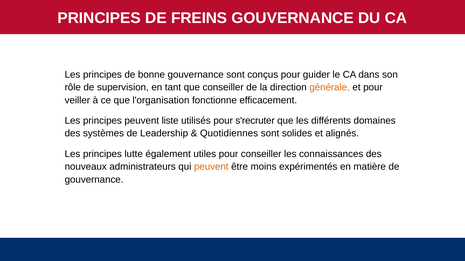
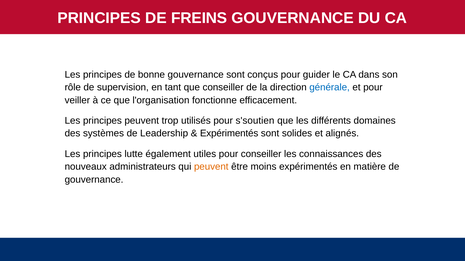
générale colour: orange -> blue
liste: liste -> trop
s'recruter: s'recruter -> s'soutien
Quotidiennes at (229, 134): Quotidiennes -> Expérimentés
